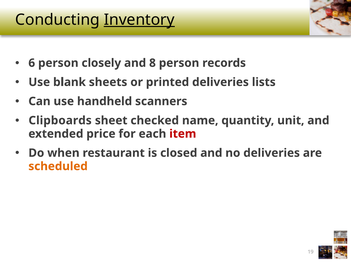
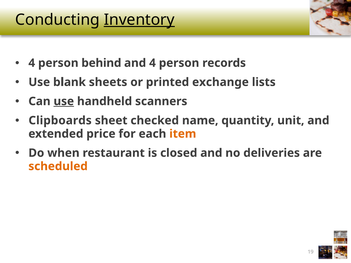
6 at (32, 63): 6 -> 4
closely: closely -> behind
and 8: 8 -> 4
printed deliveries: deliveries -> exchange
use at (64, 101) underline: none -> present
item colour: red -> orange
